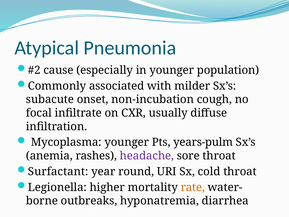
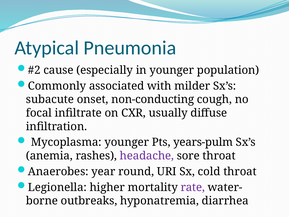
non-incubation: non-incubation -> non-conducting
Surfactant: Surfactant -> Anaerobes
rate colour: orange -> purple
